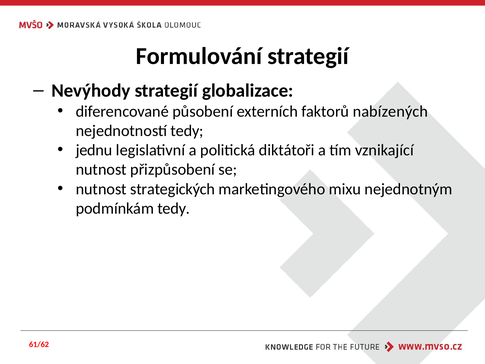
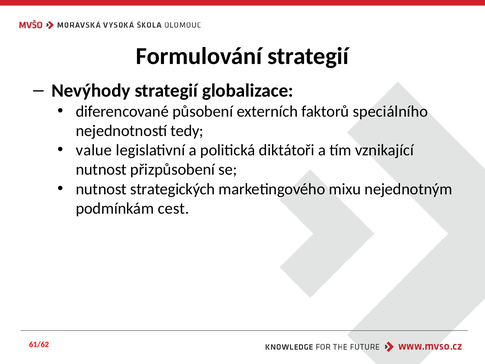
nabízených: nabízených -> speciálního
jednu: jednu -> value
podmínkám tedy: tedy -> cest
